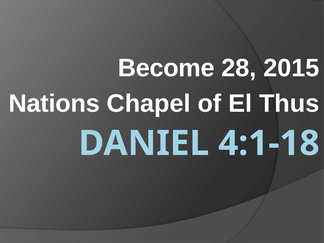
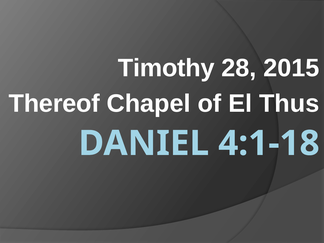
Become: Become -> Timothy
Nations: Nations -> Thereof
